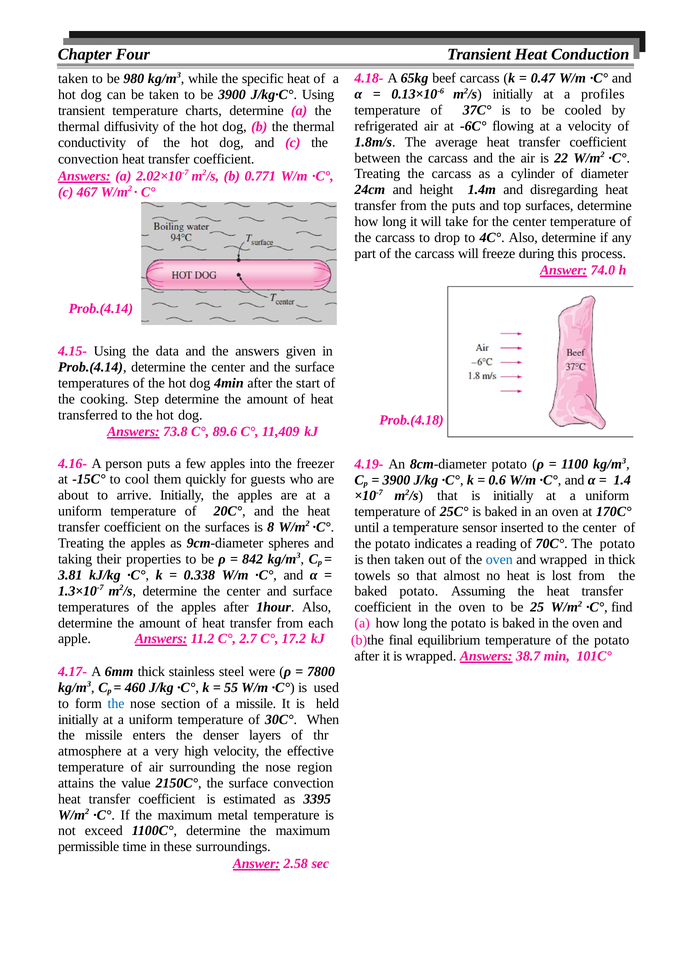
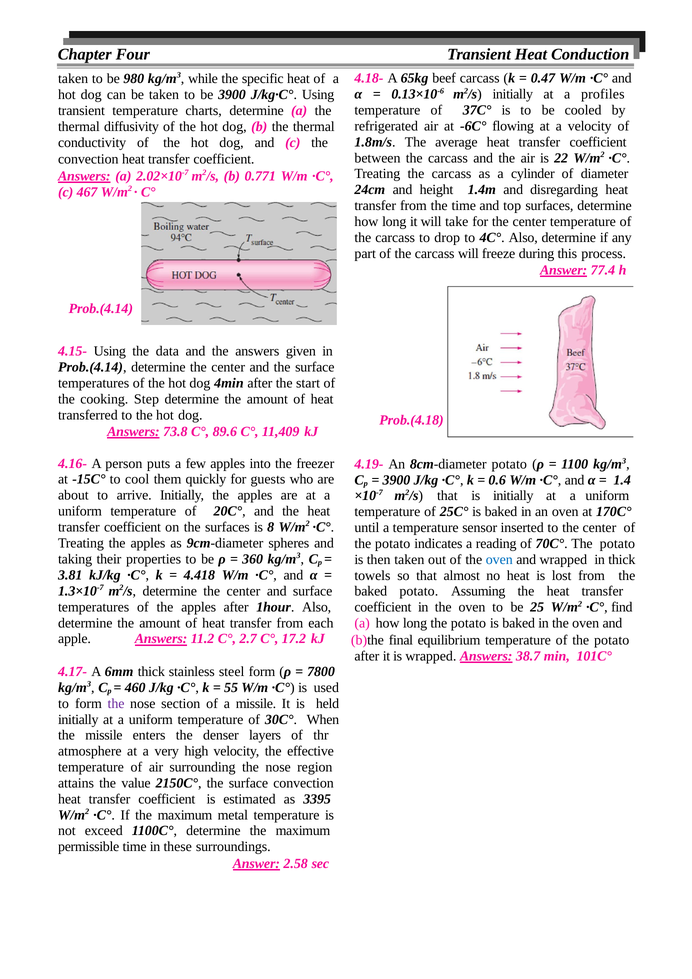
the puts: puts -> time
74.0: 74.0 -> 77.4
842: 842 -> 360
0.338: 0.338 -> 4.418
steel were: were -> form
the at (116, 704) colour: blue -> purple
